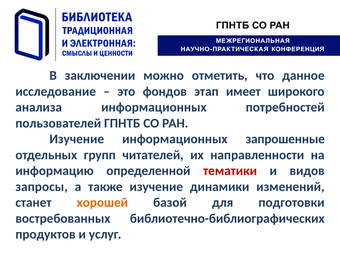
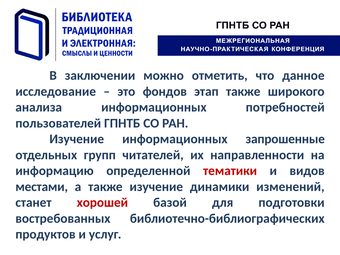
этап имеет: имеет -> также
запросы: запросы -> местами
хорошей colour: orange -> red
